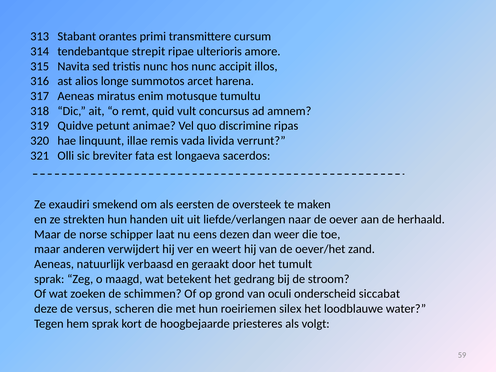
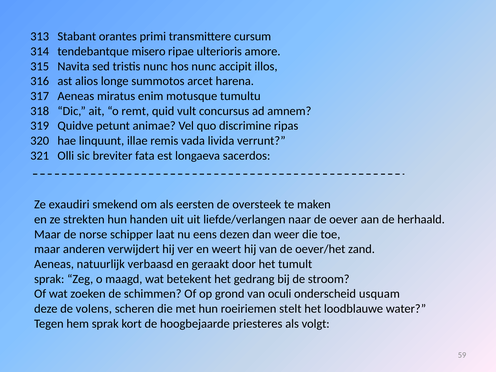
strepit: strepit -> misero
siccabat: siccabat -> usquam
versus: versus -> volens
silex: silex -> stelt
